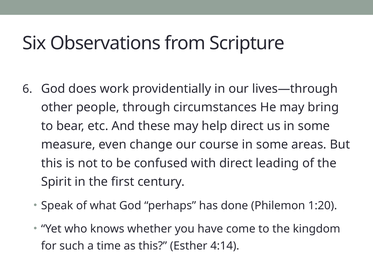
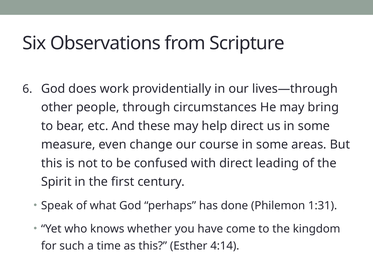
1:20: 1:20 -> 1:31
